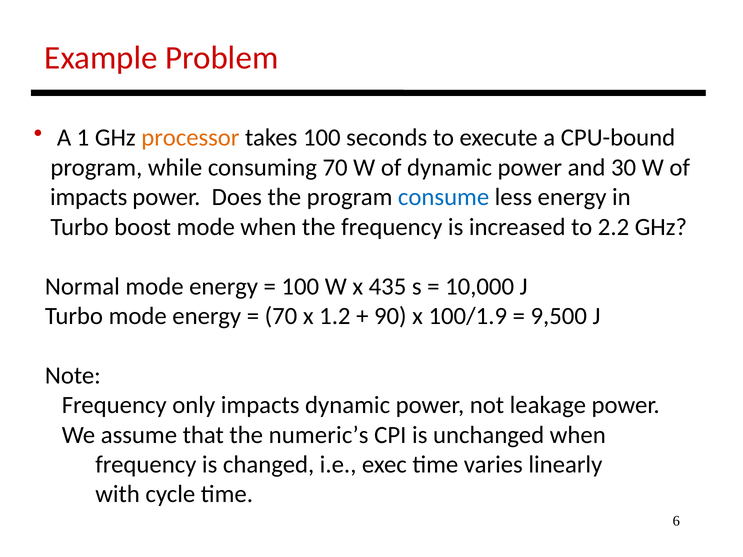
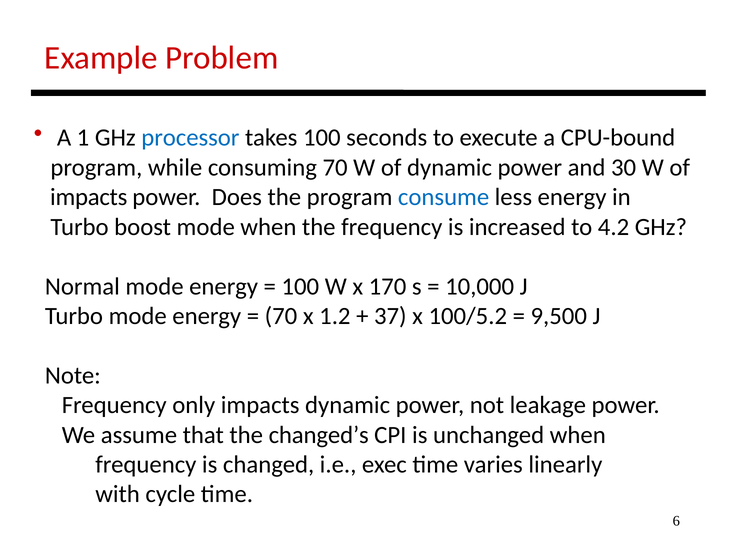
processor colour: orange -> blue
2.2: 2.2 -> 4.2
435: 435 -> 170
90: 90 -> 37
100/1.9: 100/1.9 -> 100/5.2
numeric’s: numeric’s -> changed’s
